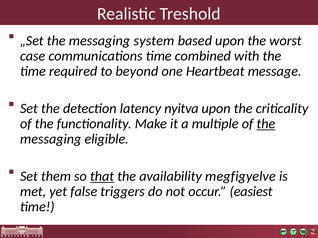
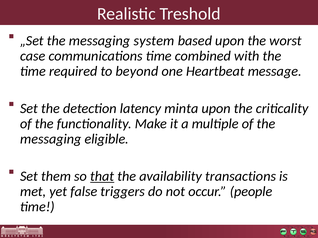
nyitva: nyitva -> minta
the at (266, 124) underline: present -> none
megfigyelve: megfigyelve -> transactions
easiest: easiest -> people
